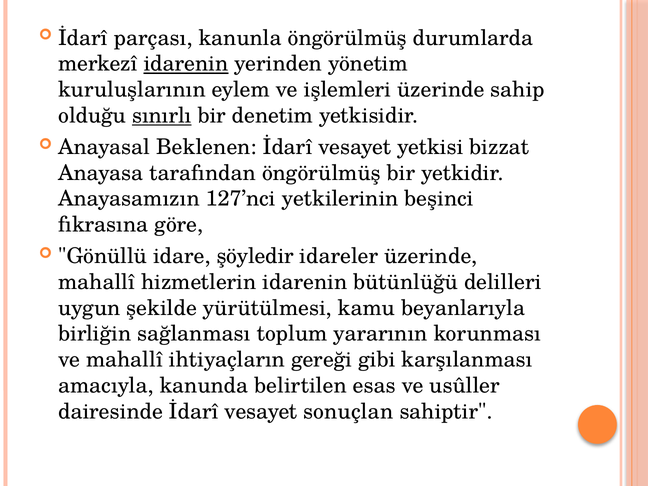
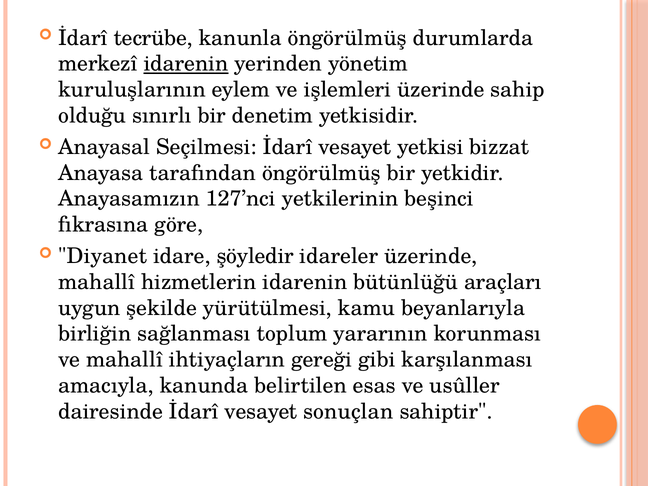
parçası: parçası -> tecrübe
sınırlı underline: present -> none
Beklenen: Beklenen -> Seçilmesi
Gönüllü: Gönüllü -> Diyanet
delilleri: delilleri -> araçları
